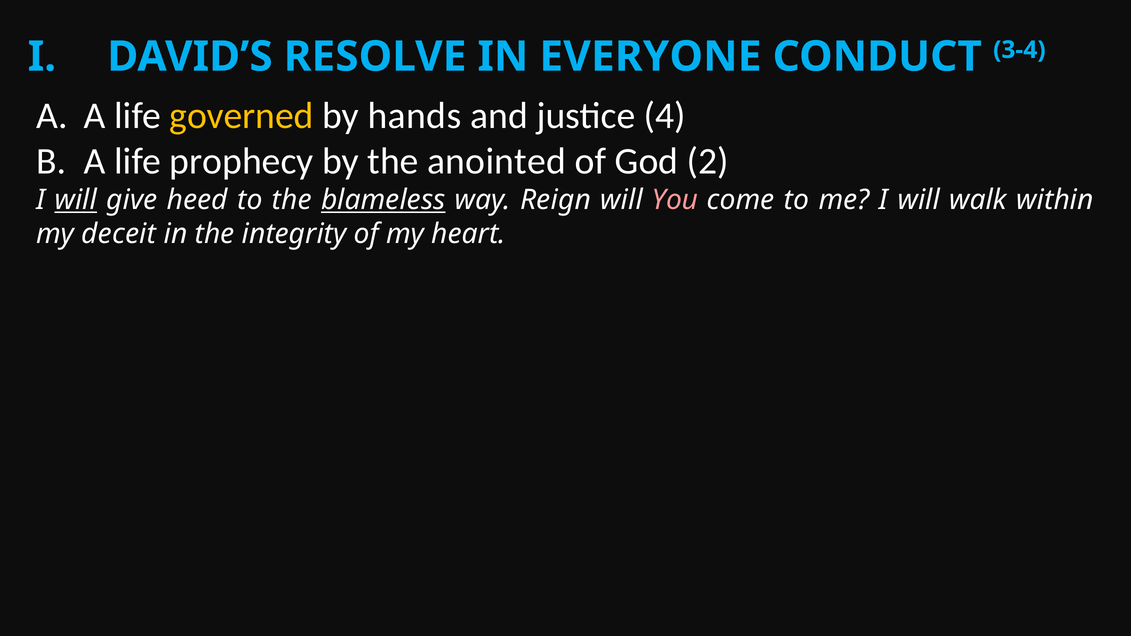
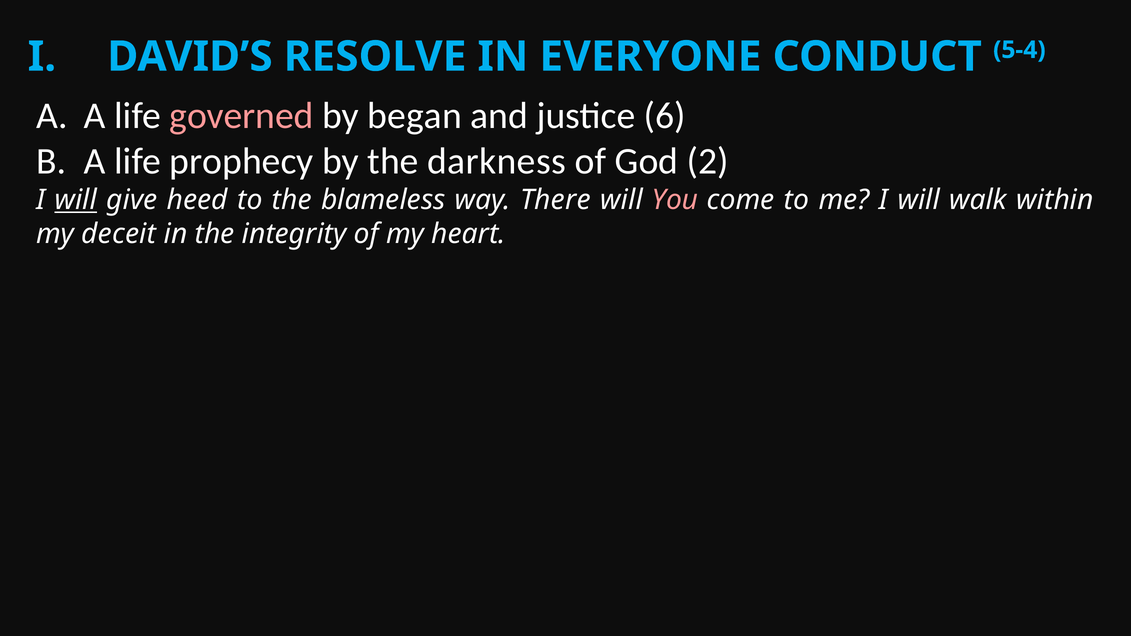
3-4: 3-4 -> 5-4
governed colour: yellow -> pink
hands: hands -> began
4: 4 -> 6
anointed: anointed -> darkness
blameless underline: present -> none
Reign: Reign -> There
